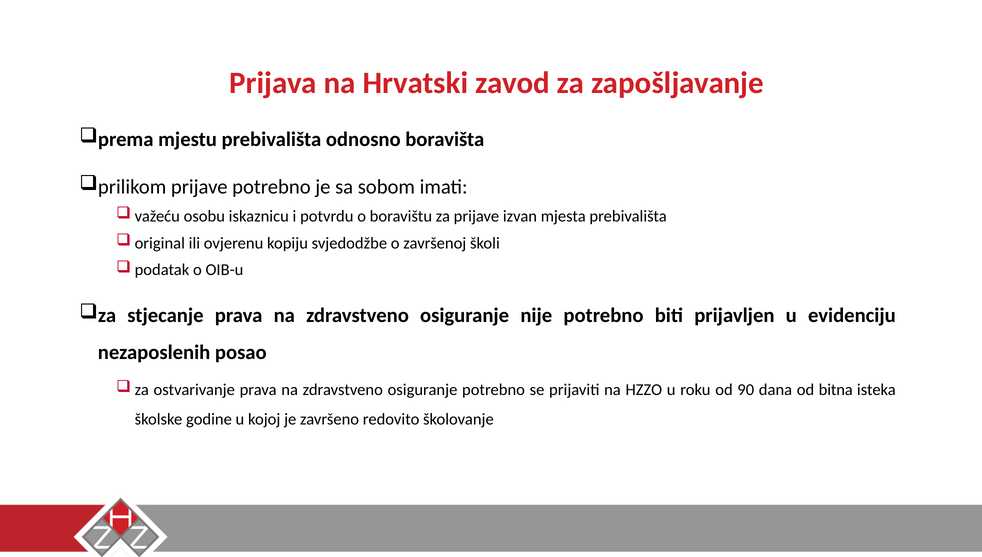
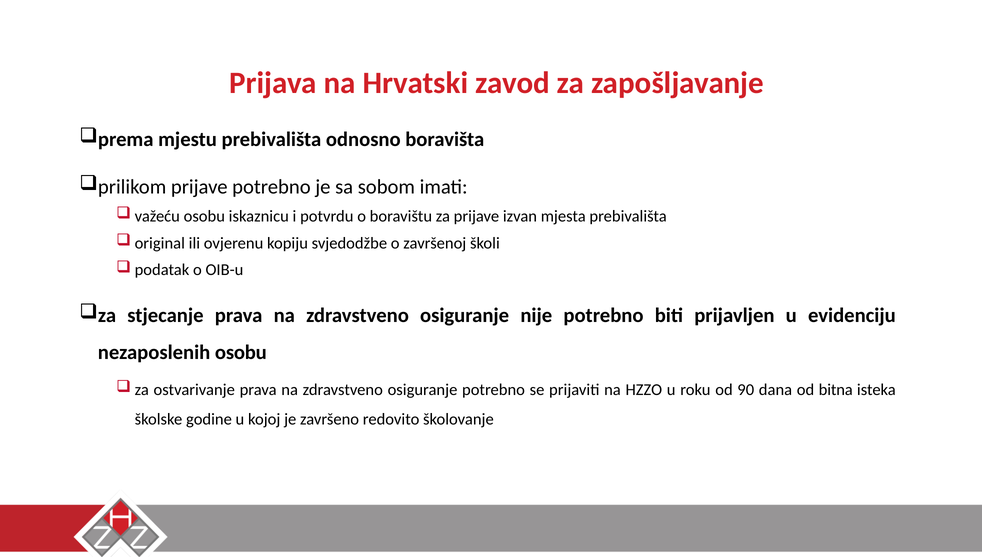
nezaposlenih posao: posao -> osobu
